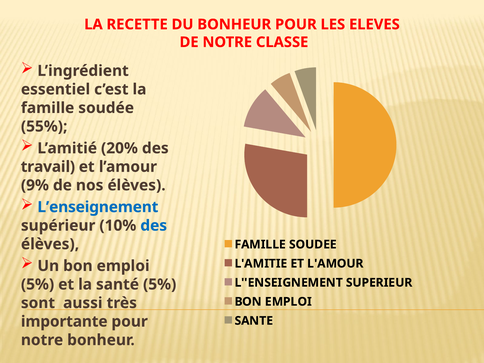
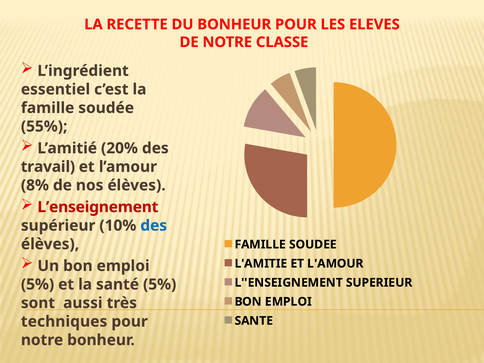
9%: 9% -> 8%
L’enseignement colour: blue -> red
importante: importante -> techniques
